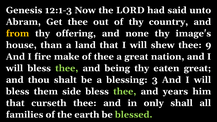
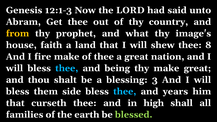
offering: offering -> prophet
none: none -> what
than: than -> faith
9: 9 -> 8
thee at (67, 68) colour: light green -> light blue
thy eaten: eaten -> make
thee at (125, 91) colour: light green -> light blue
only: only -> high
